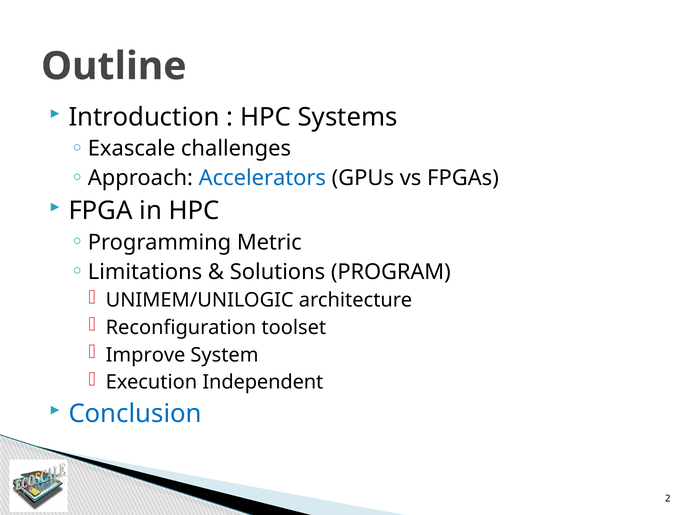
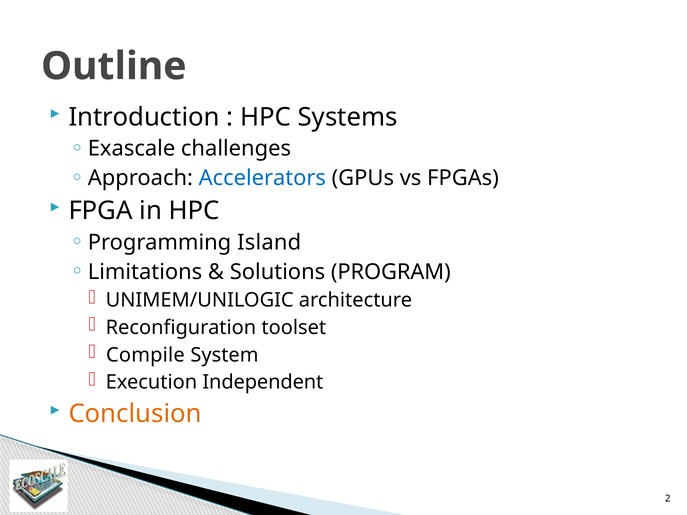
Metric: Metric -> Island
Improve: Improve -> Compile
Conclusion colour: blue -> orange
